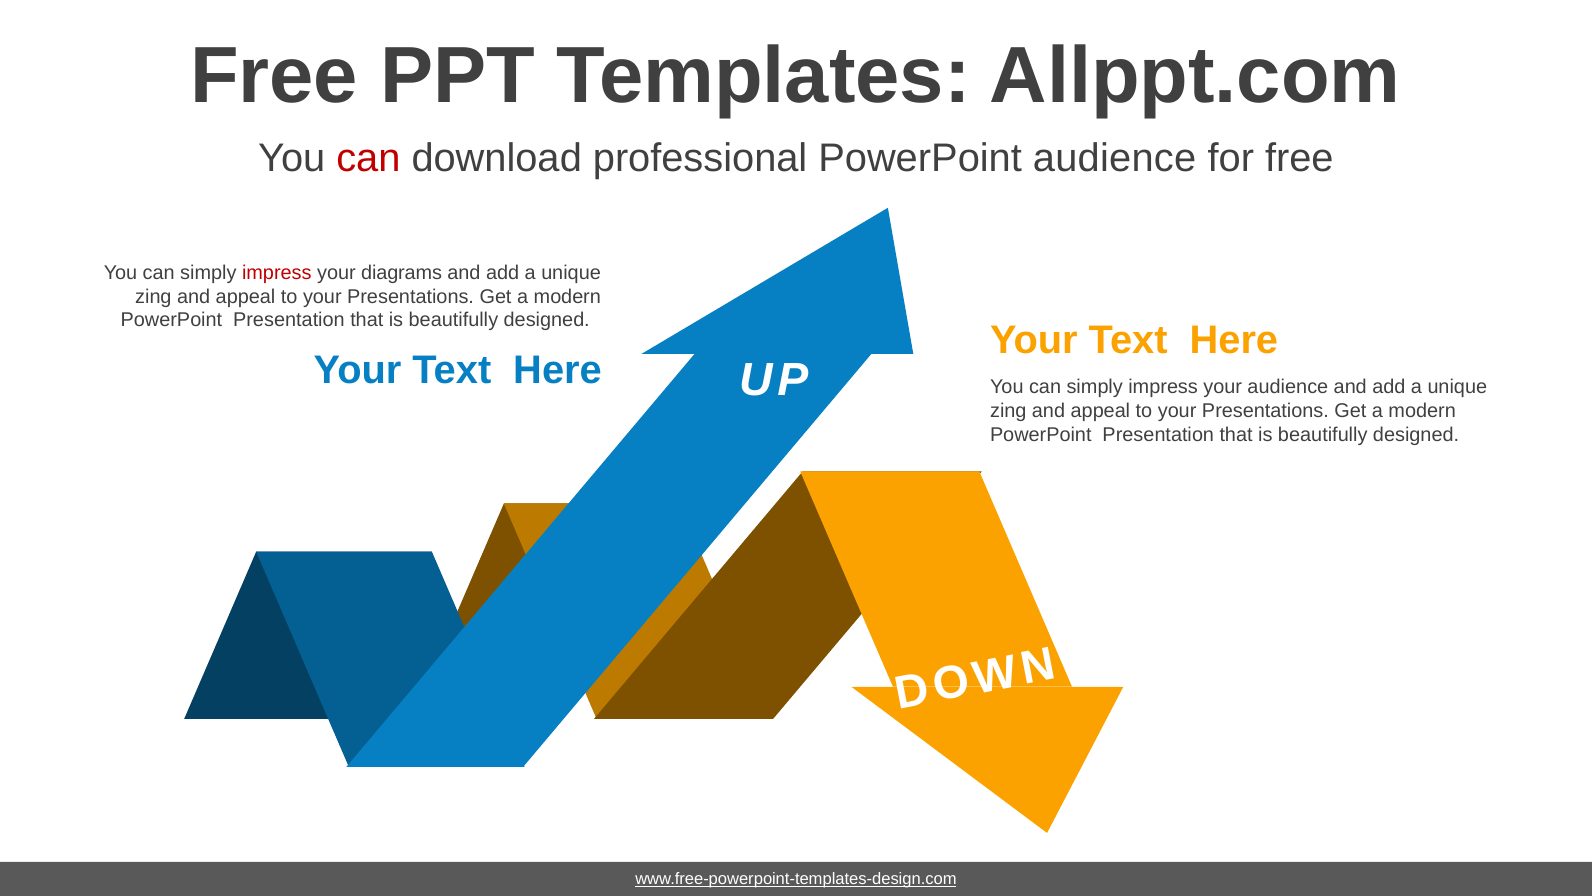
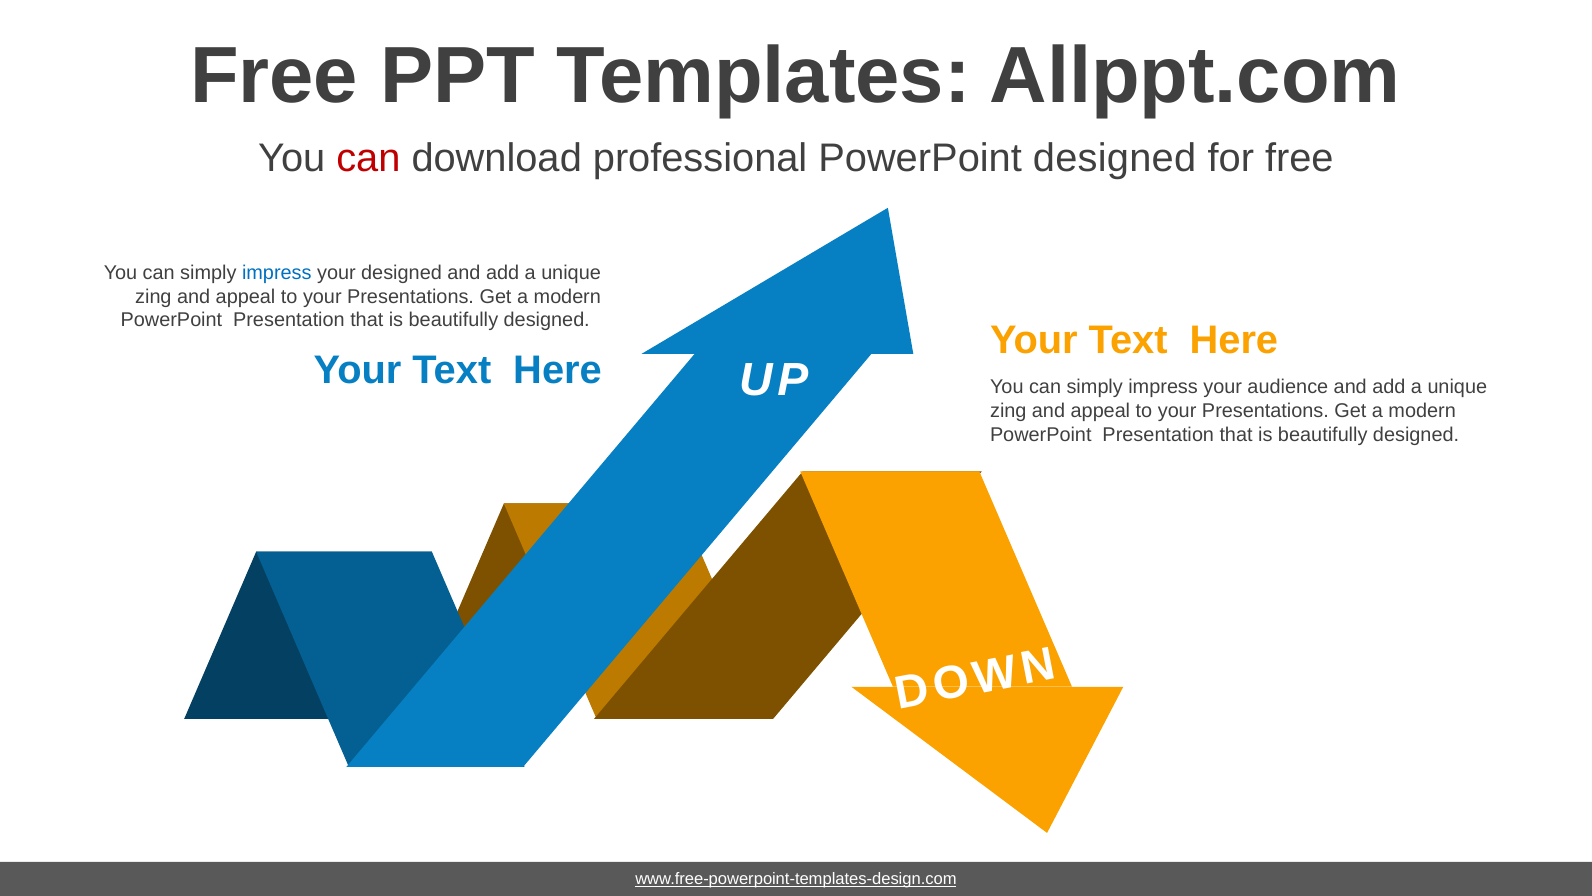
PowerPoint audience: audience -> designed
impress at (277, 272) colour: red -> blue
your diagrams: diagrams -> designed
